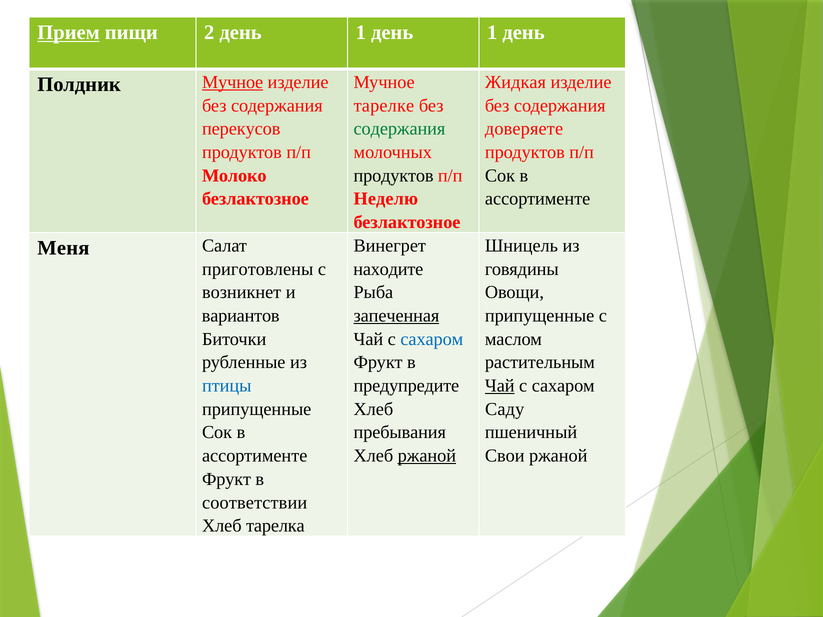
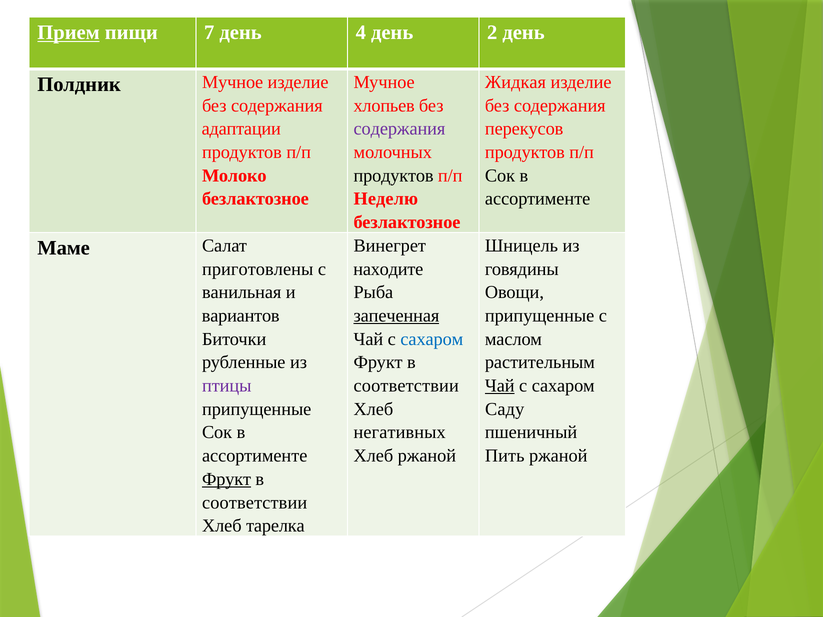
2: 2 -> 7
1 at (361, 33): 1 -> 4
1 at (492, 33): 1 -> 2
Мучное at (233, 82) underline: present -> none
тарелке: тарелке -> хлопьев
перекусов: перекусов -> адаптации
содержания at (399, 129) colour: green -> purple
доверяете: доверяете -> перекусов
Меня: Меня -> Маме
возникнет: возникнет -> ванильная
птицы colour: blue -> purple
предупредите at (406, 386): предупредите -> соответствии
пребывания: пребывания -> негативных
ржаной at (427, 456) underline: present -> none
Свои: Свои -> Пить
Фрукт at (227, 479) underline: none -> present
